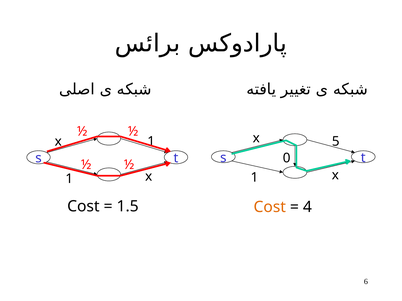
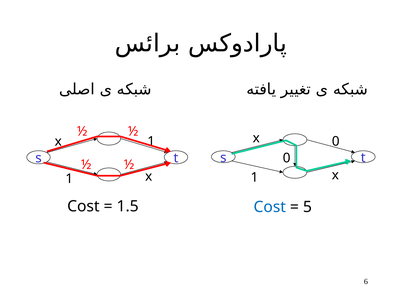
5 at (336, 142): 5 -> 0
Cost at (270, 207) colour: orange -> blue
4: 4 -> 5
